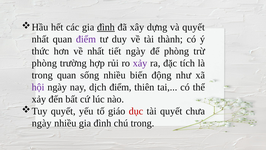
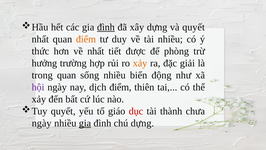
điểm at (86, 39) colour: purple -> orange
tài thành: thành -> nhiều
tiết ngày: ngày -> được
phòng at (44, 63): phòng -> hưởng
xảy at (140, 63) colour: purple -> orange
tích: tích -> giải
tài quyết: quyết -> thành
gia at (85, 123) underline: none -> present
chú trong: trong -> dựng
